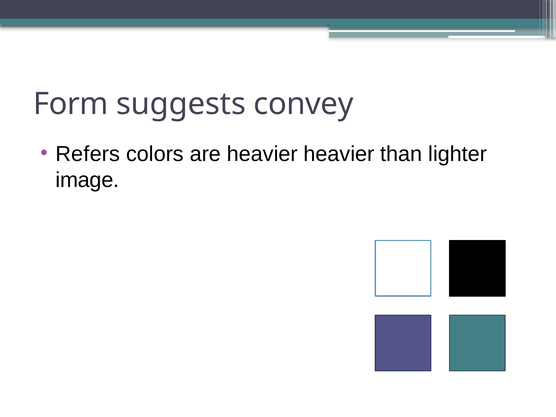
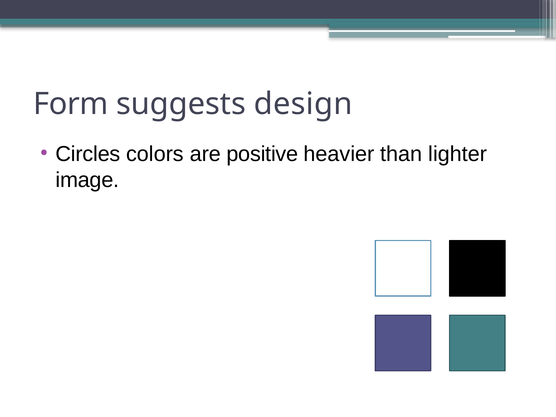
convey: convey -> design
Refers: Refers -> Circles
are heavier: heavier -> positive
